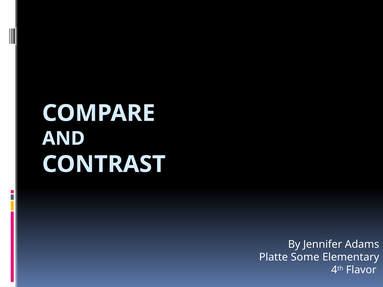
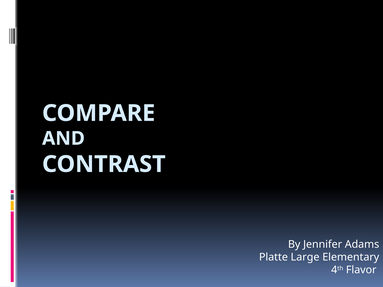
Some: Some -> Large
